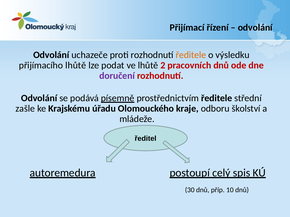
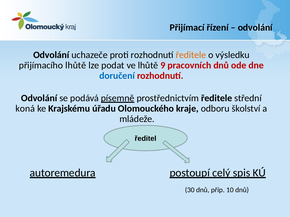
2: 2 -> 9
doručení colour: purple -> blue
zašle: zašle -> koná
